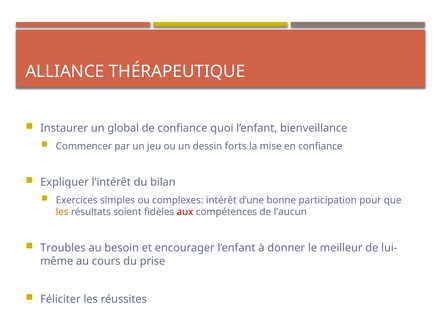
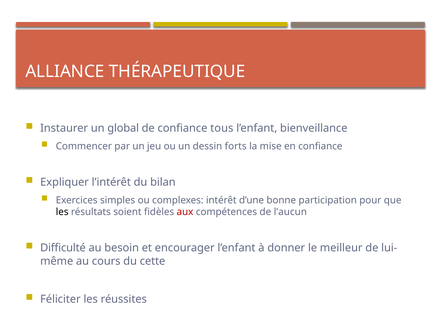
quoi: quoi -> tous
les at (62, 212) colour: orange -> black
Troubles: Troubles -> Difficulté
prise: prise -> cette
